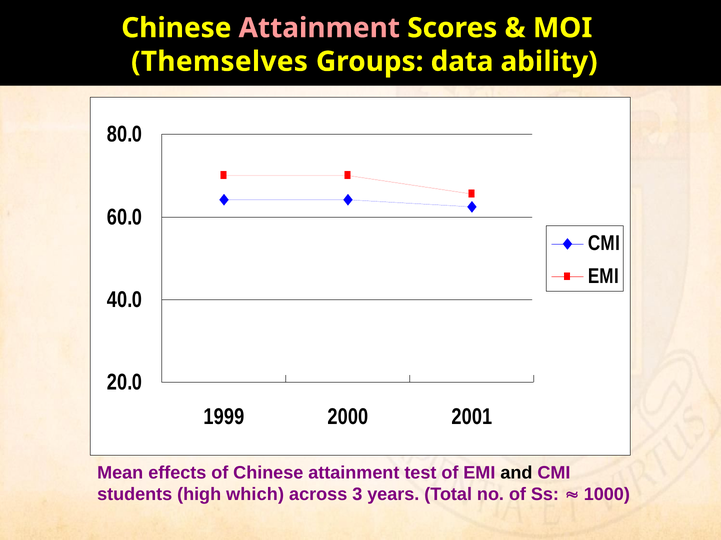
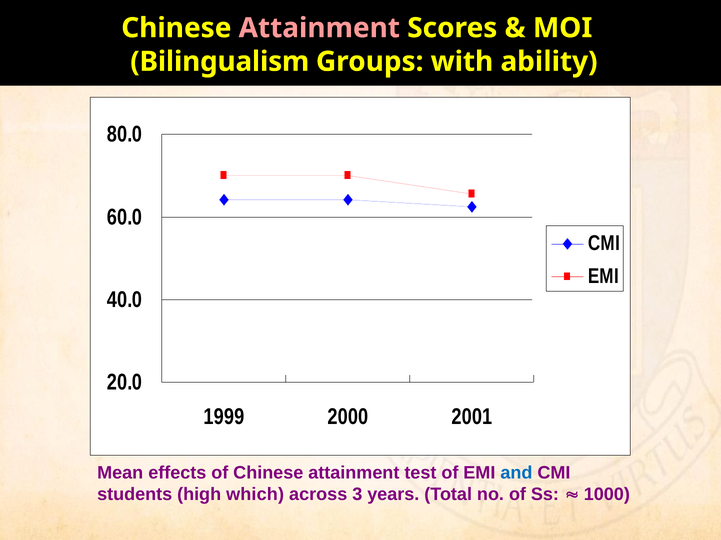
Themselves: Themselves -> Bilingualism
data: data -> with
and colour: black -> blue
